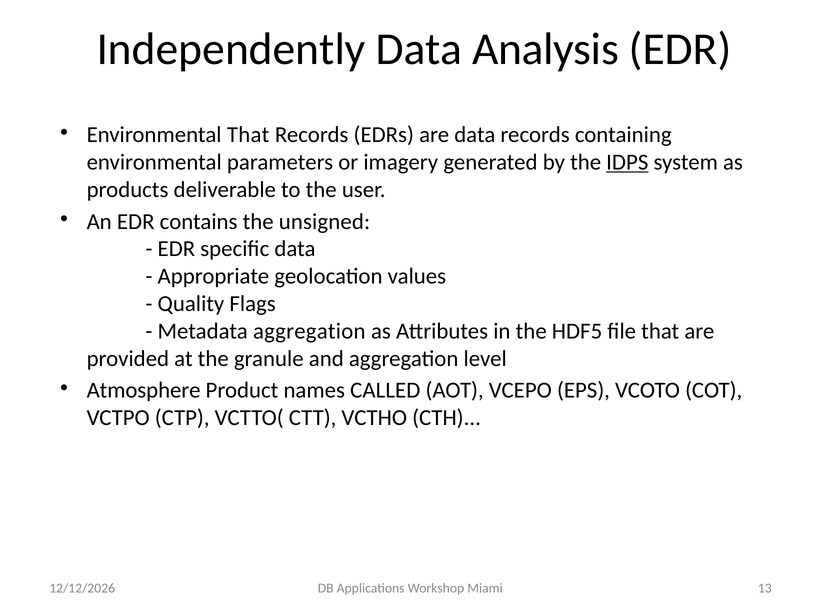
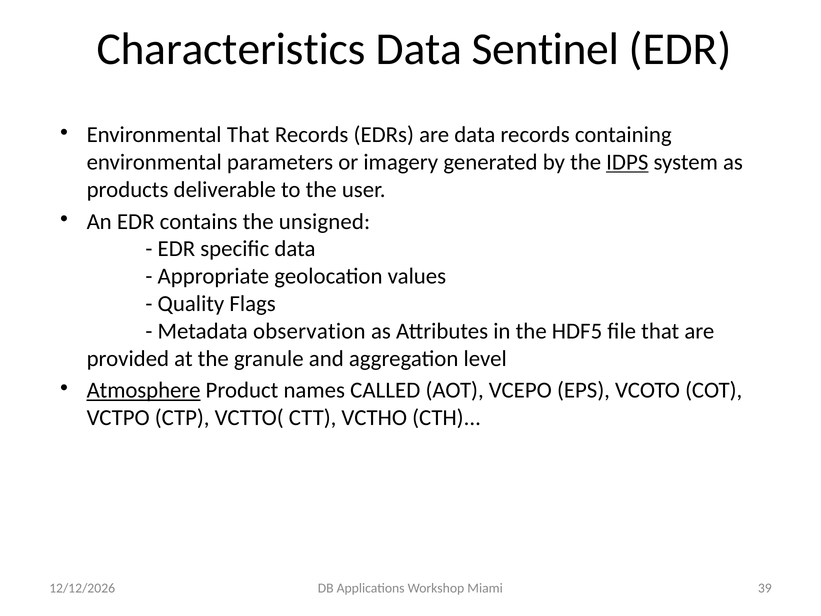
Independently: Independently -> Characteristics
Analysis: Analysis -> Sentinel
Metadata aggregation: aggregation -> observation
Atmosphere underline: none -> present
13: 13 -> 39
